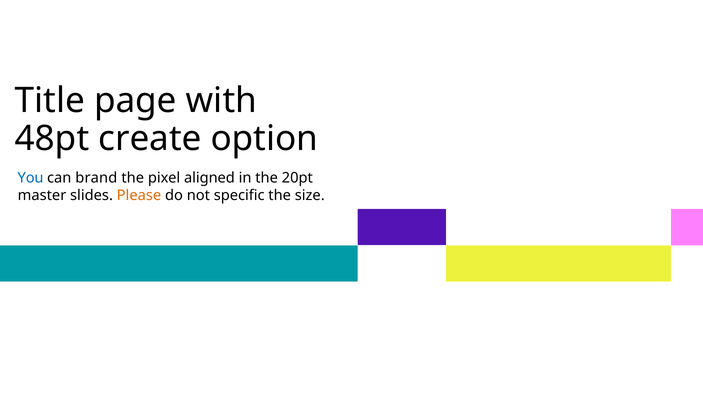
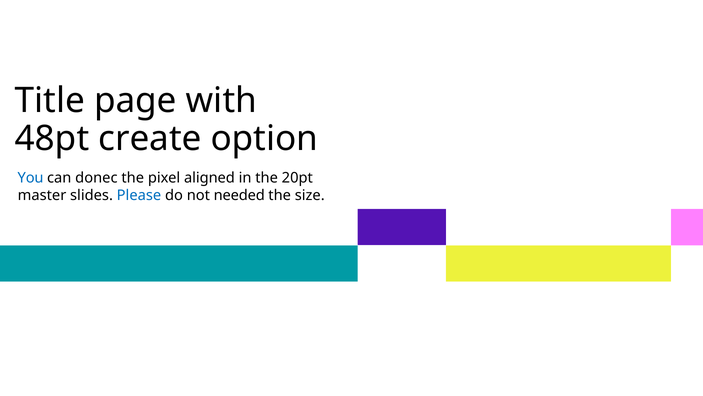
brand: brand -> donec
Please colour: orange -> blue
specific: specific -> needed
